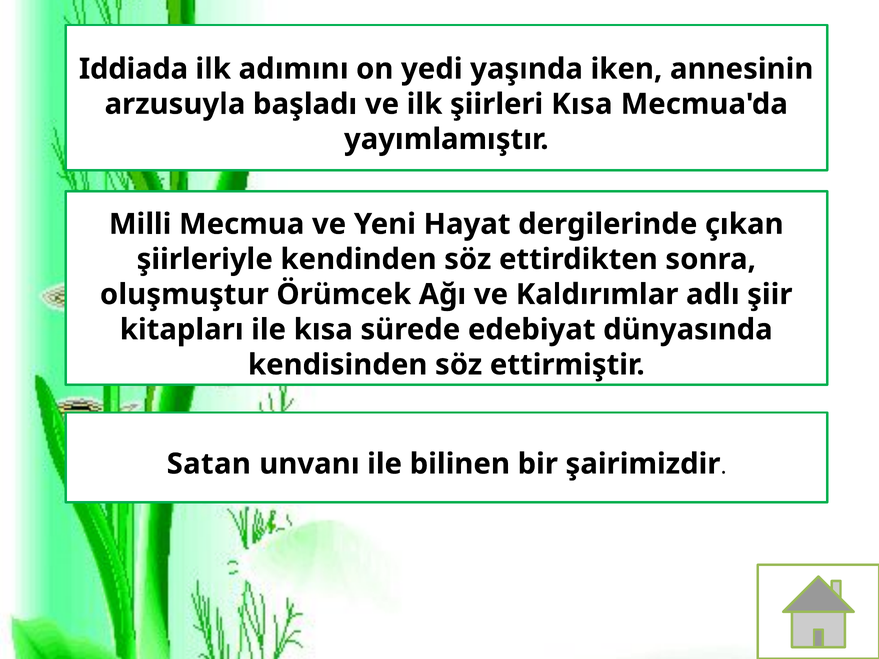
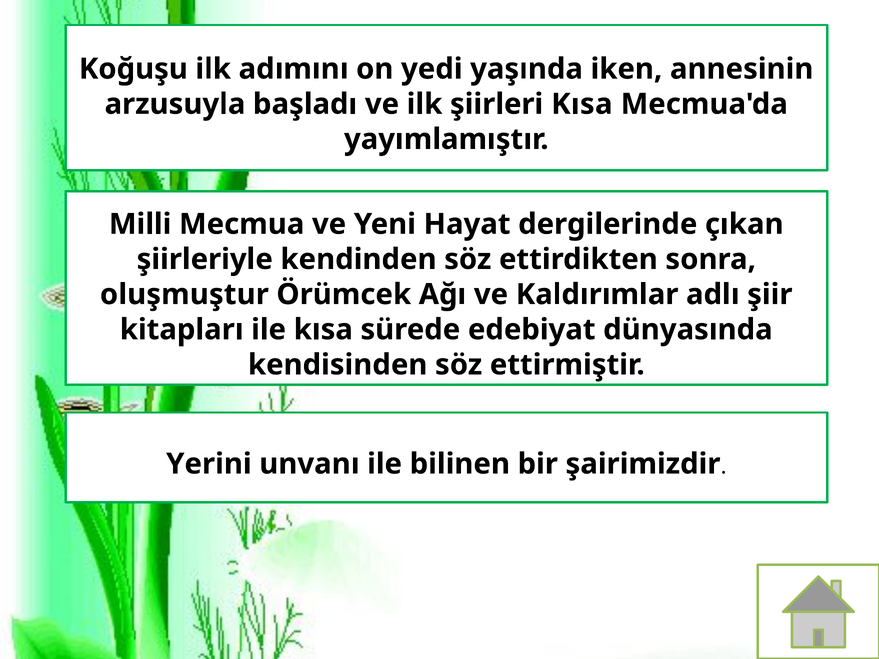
Iddiada: Iddiada -> Koğuşu
Satan: Satan -> Yerini
